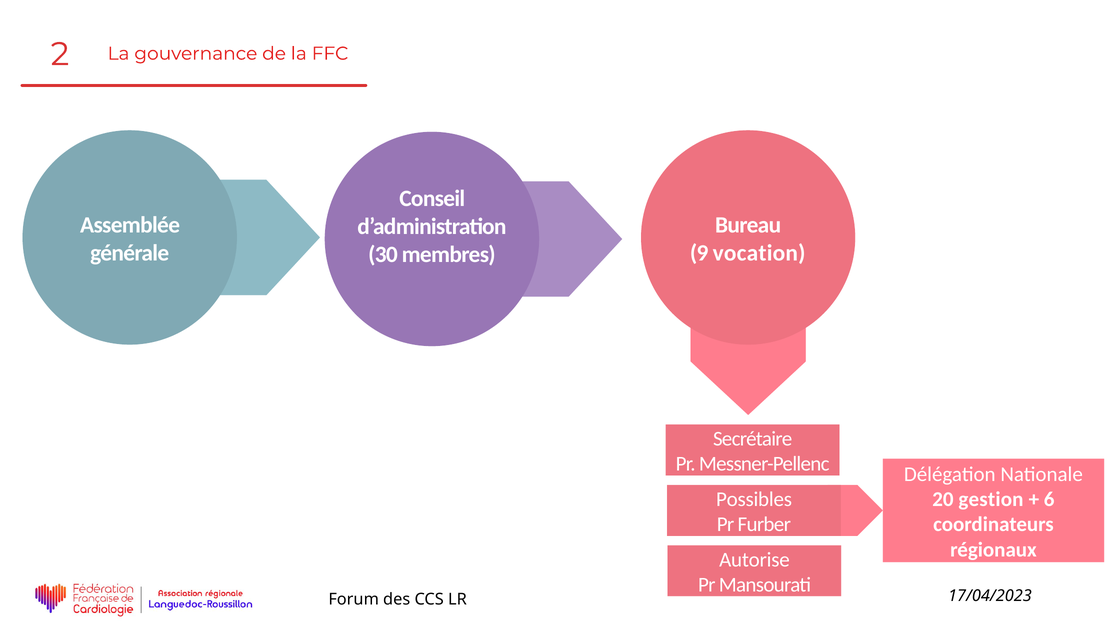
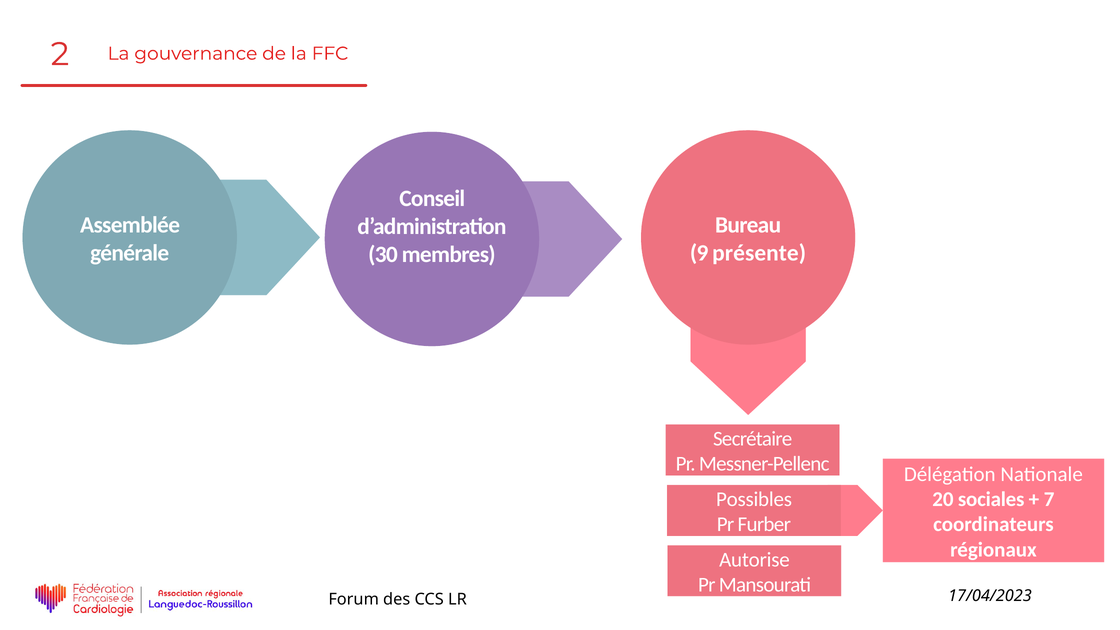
vocation: vocation -> présente
gestion: gestion -> sociales
6: 6 -> 7
